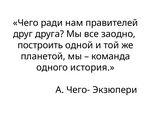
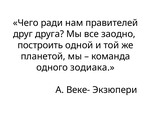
история: история -> зодиака
Чего-: Чего- -> Веке-
